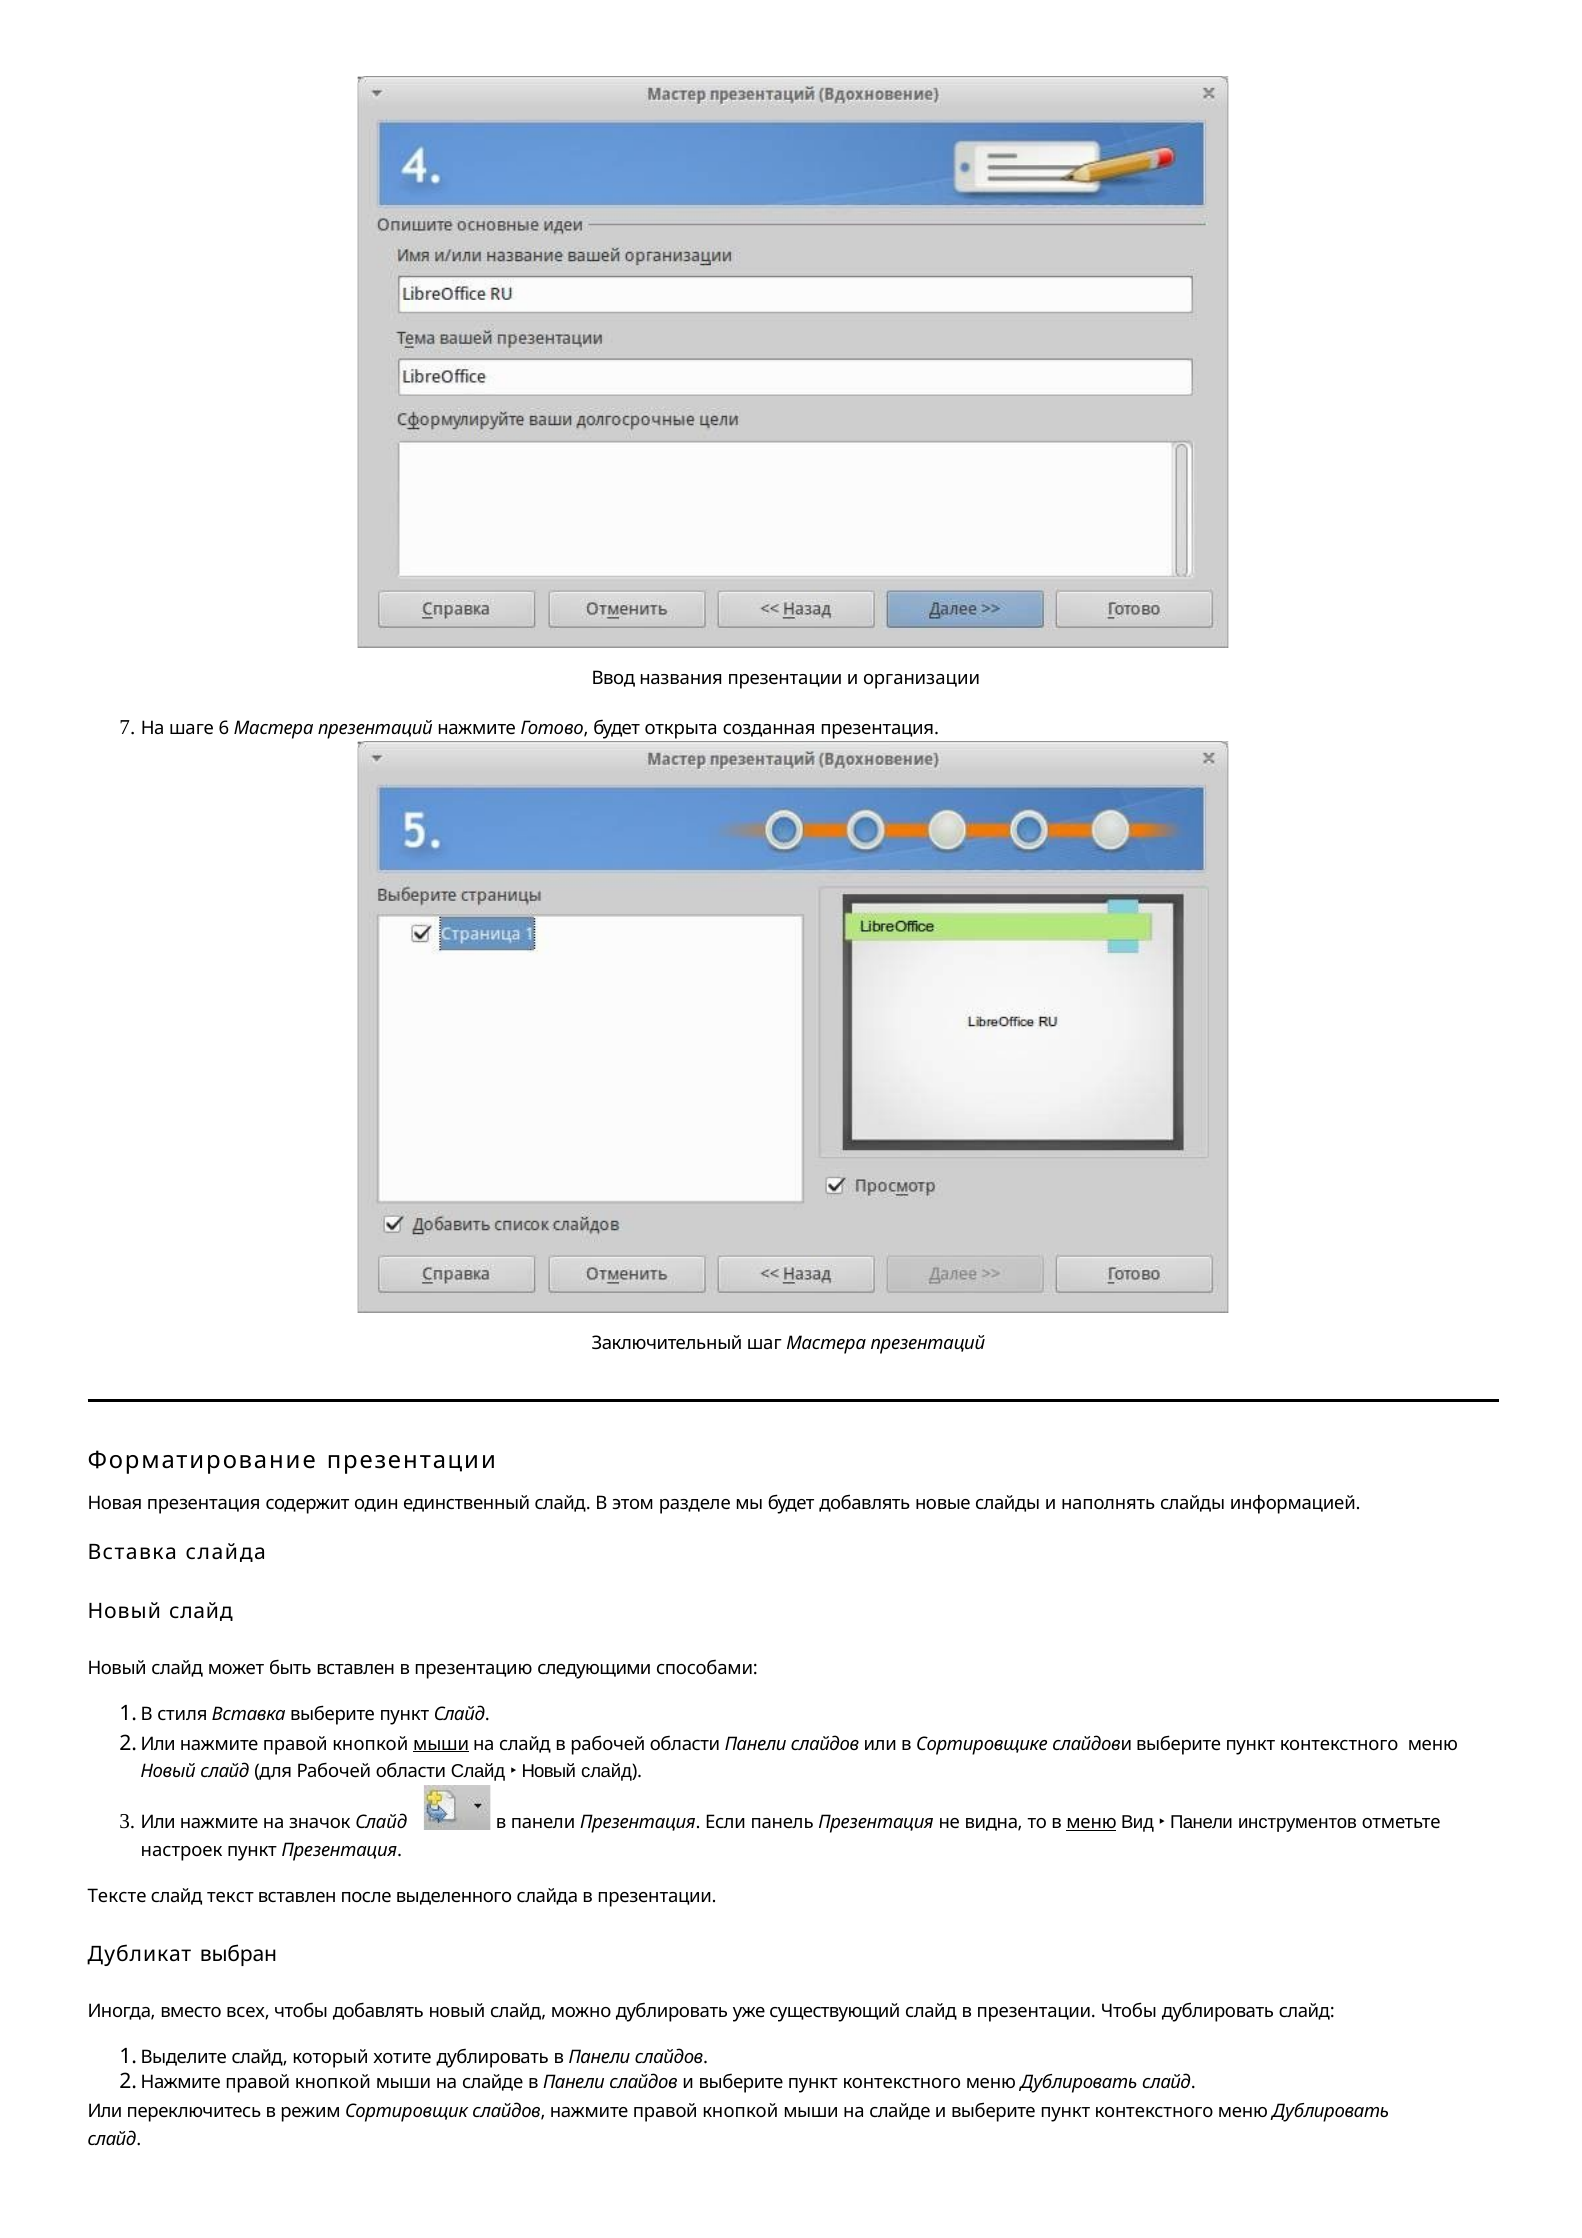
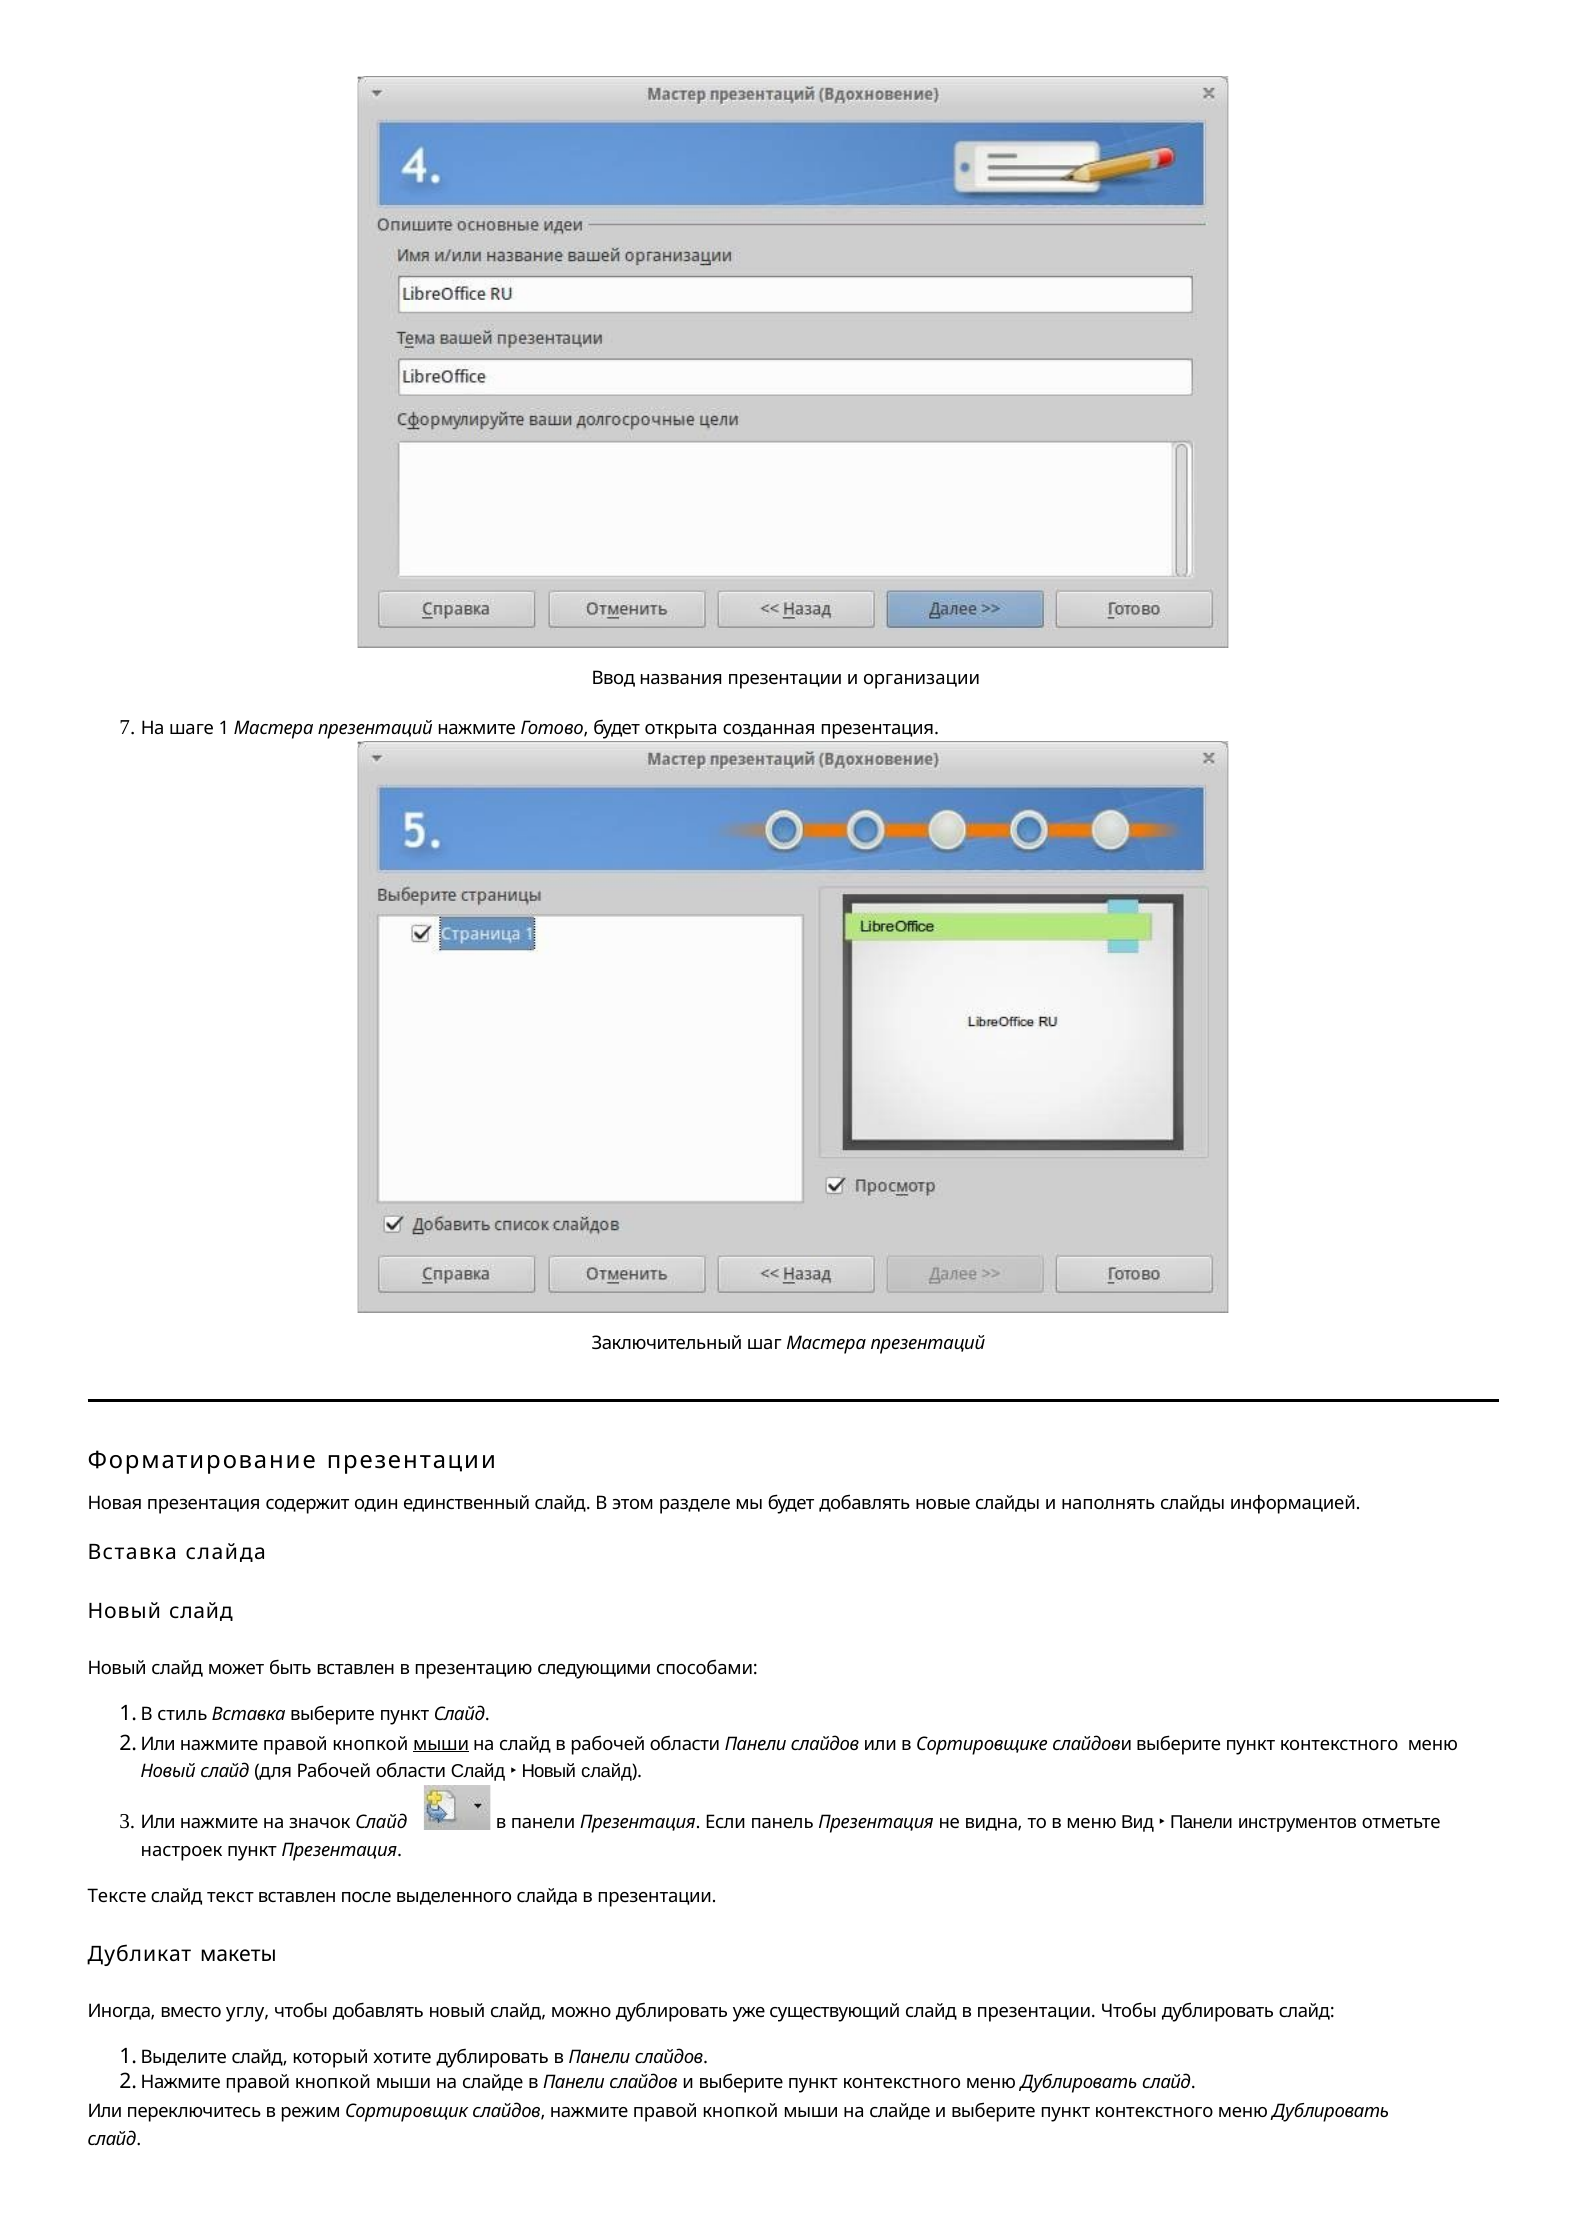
6: 6 -> 1
стиля: стиля -> стиль
меню at (1092, 1822) underline: present -> none
выбран: выбран -> макеты
всех: всех -> углу
